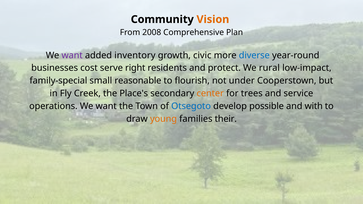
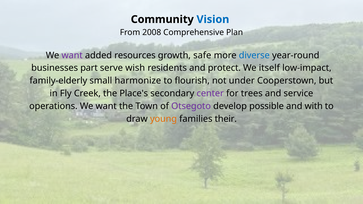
Vision colour: orange -> blue
inventory: inventory -> resources
civic: civic -> safe
cost: cost -> part
right: right -> wish
rural: rural -> itself
family-special: family-special -> family-elderly
reasonable: reasonable -> harmonize
center colour: orange -> purple
Otsegoto colour: blue -> purple
